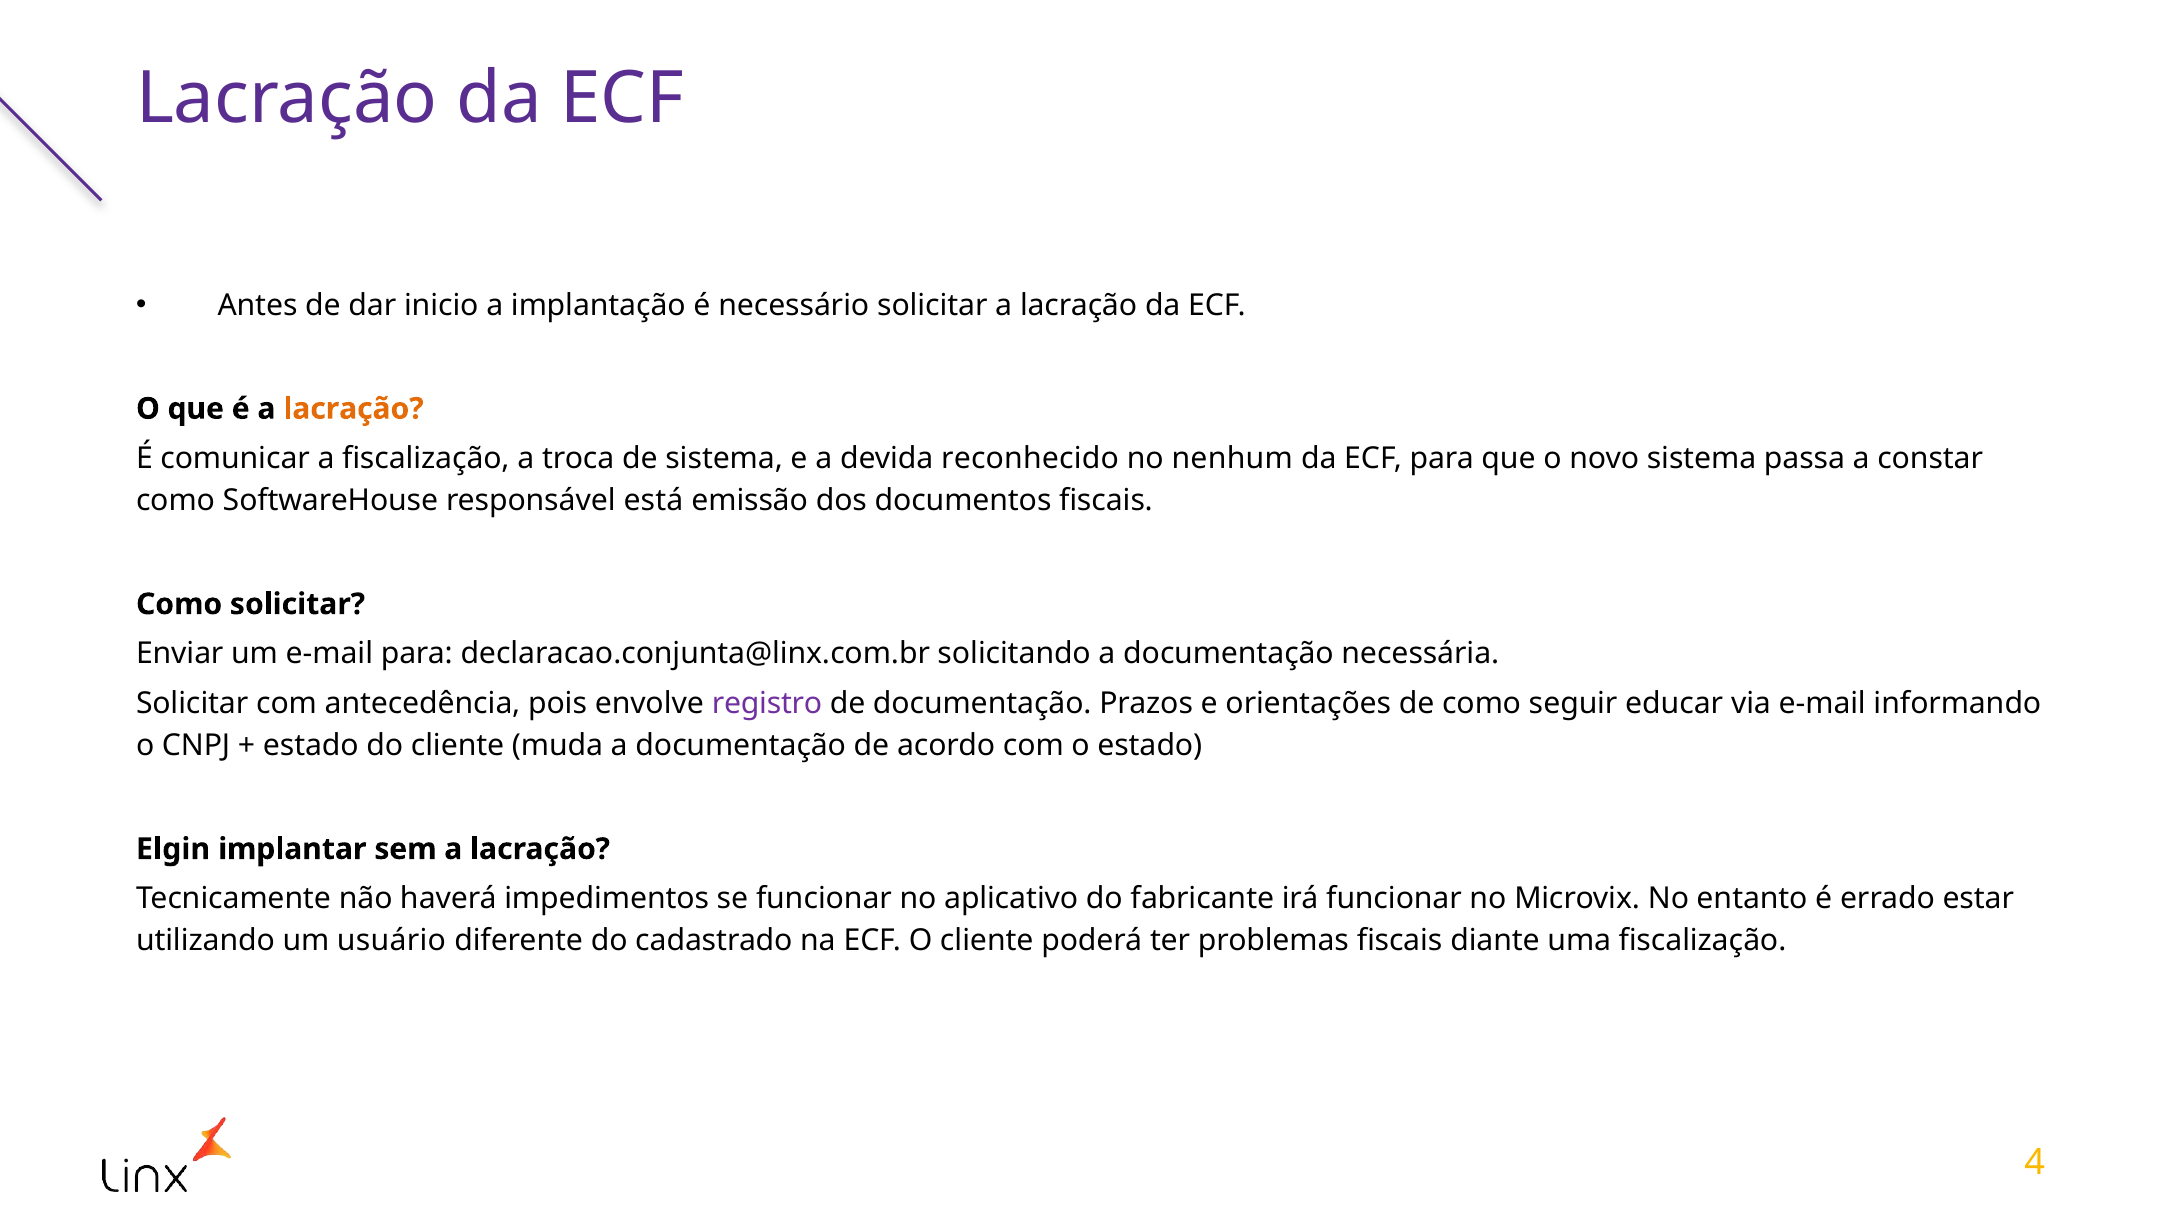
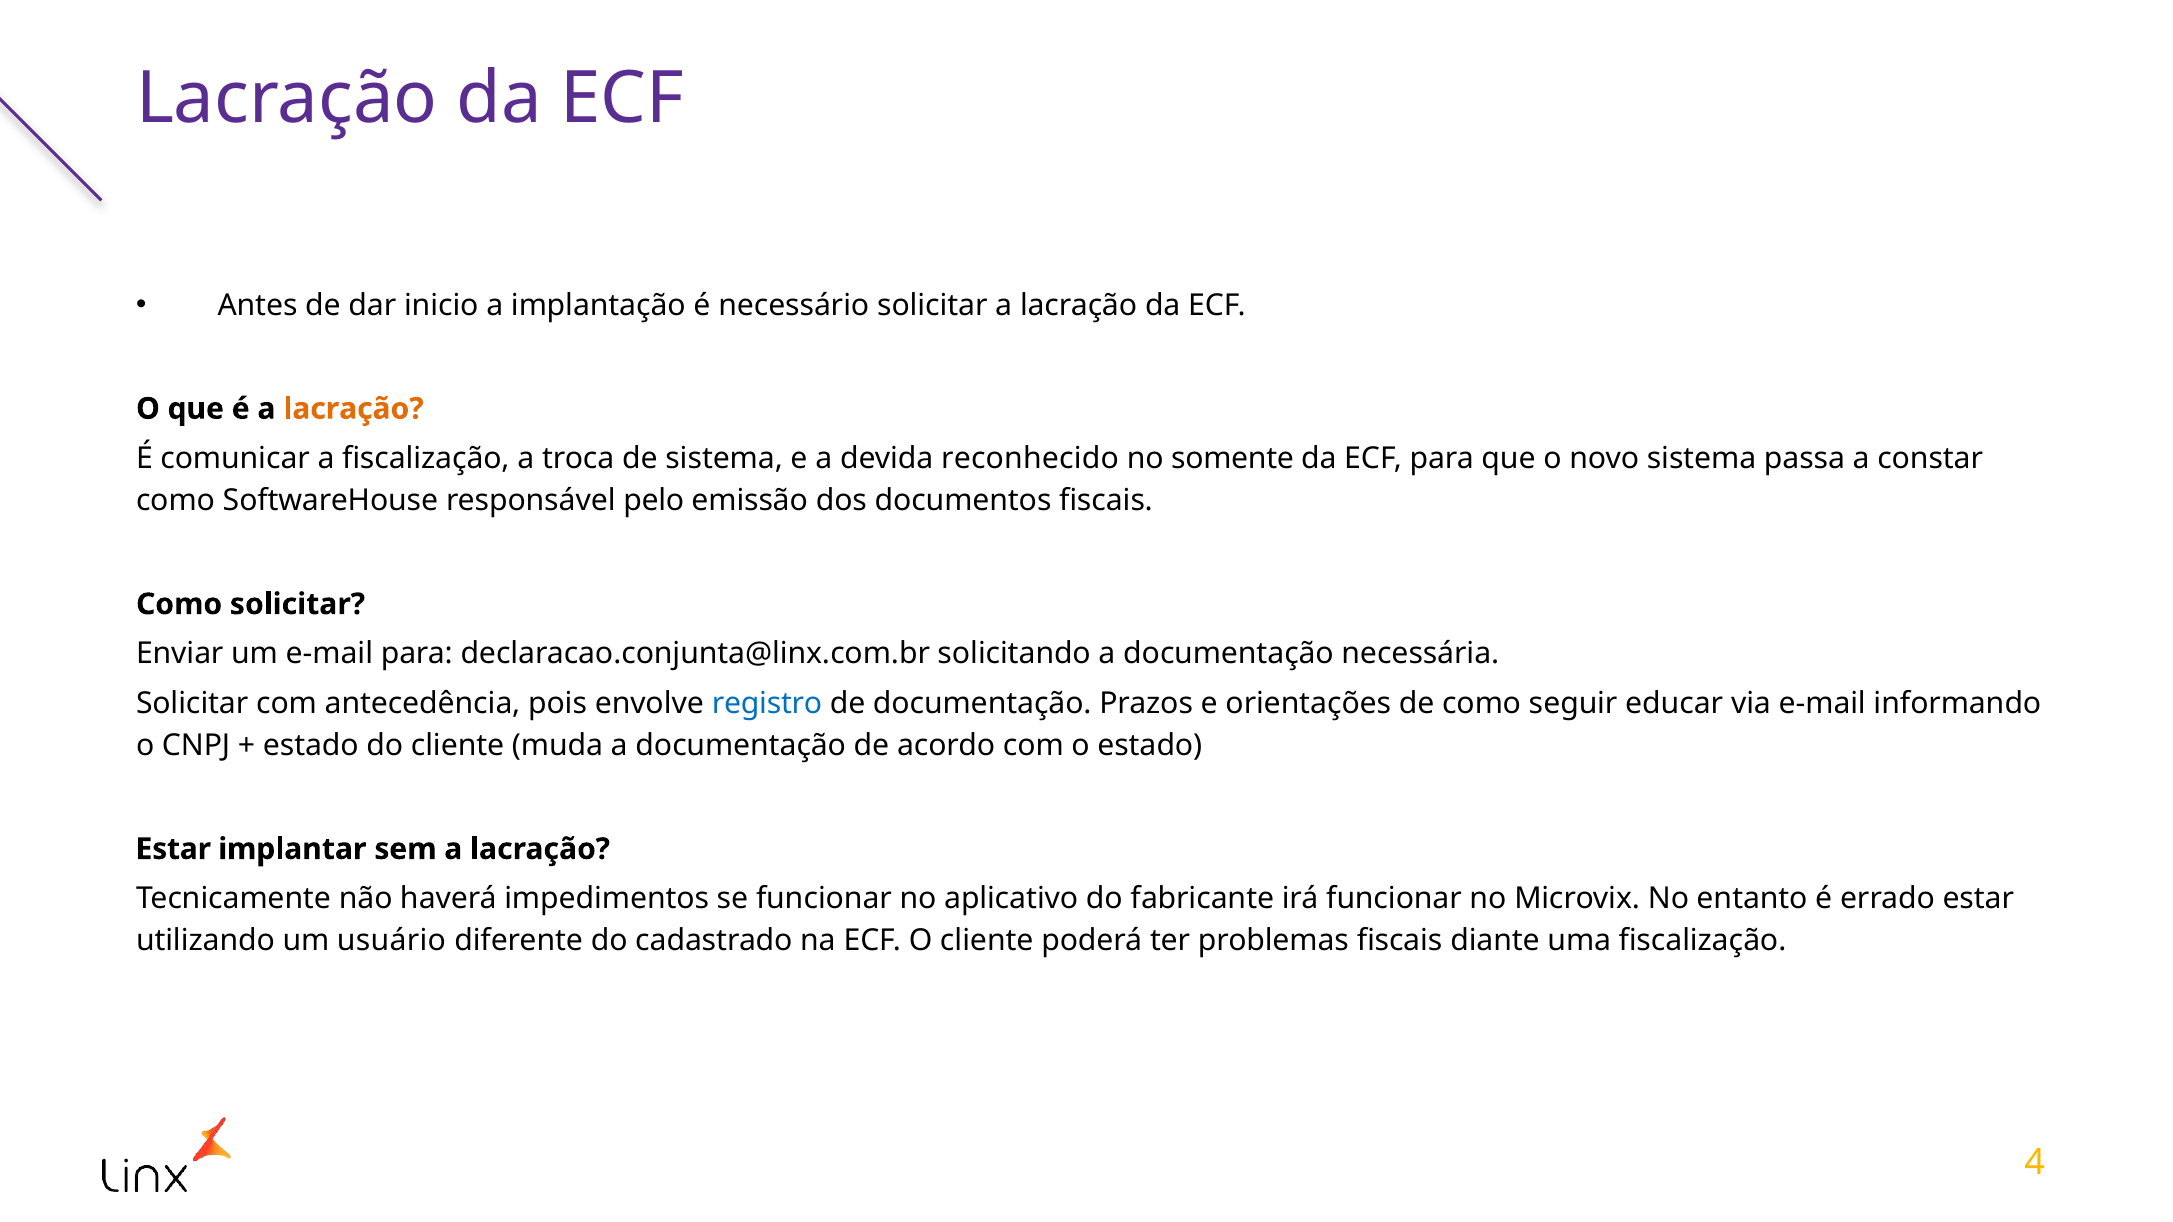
nenhum: nenhum -> somente
está: está -> pelo
registro colour: purple -> blue
Elgin at (173, 849): Elgin -> Estar
